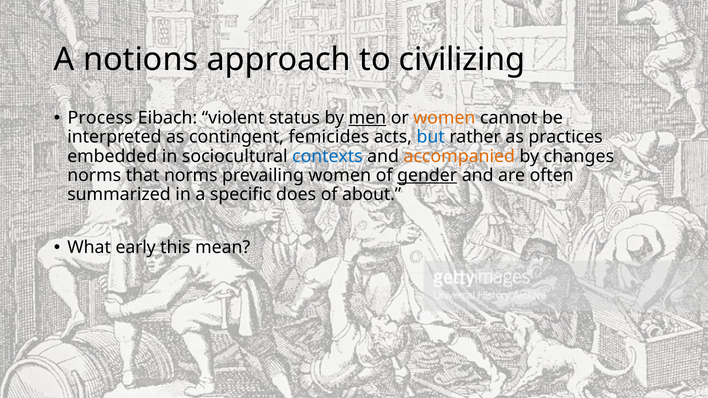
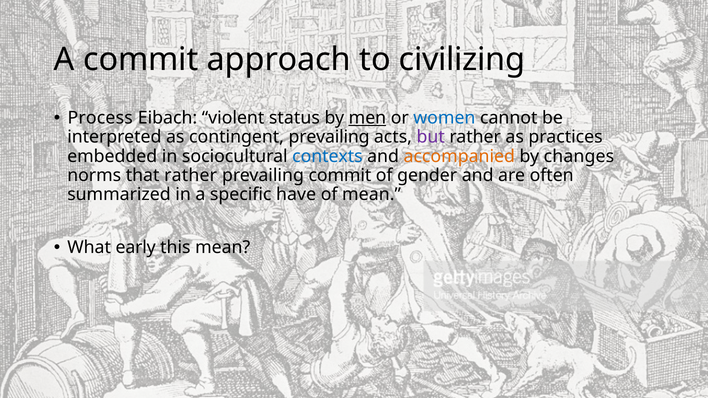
A notions: notions -> commit
women at (444, 118) colour: orange -> blue
contingent femicides: femicides -> prevailing
but colour: blue -> purple
that norms: norms -> rather
prevailing women: women -> commit
gender underline: present -> none
does: does -> have
of about: about -> mean
